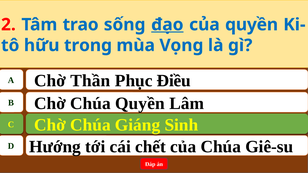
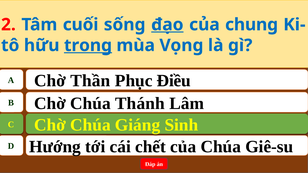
trao: trao -> cuối
của quyền: quyền -> chung
trong underline: none -> present
Chúa Quyền: Quyền -> Thánh
